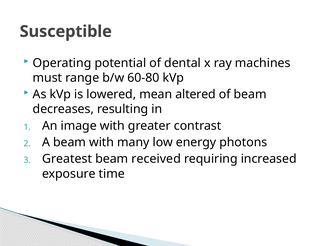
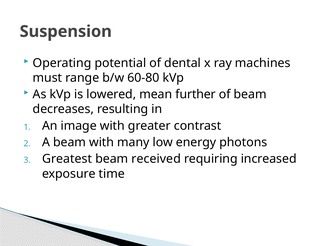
Susceptible: Susceptible -> Suspension
altered: altered -> further
